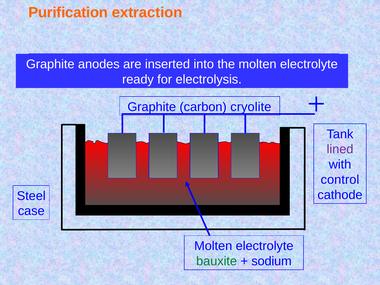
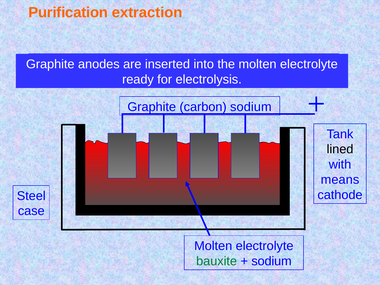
carbon cryolite: cryolite -> sodium
lined colour: purple -> black
control: control -> means
